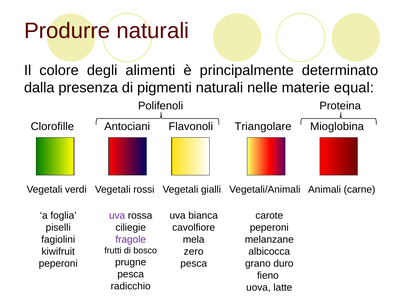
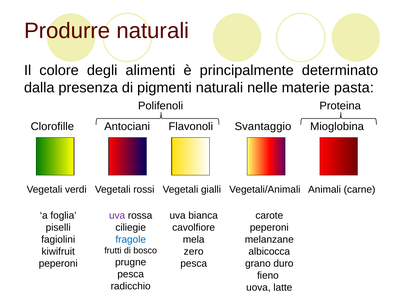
equal: equal -> pasta
Triangolare: Triangolare -> Svantaggio
fragole colour: purple -> blue
